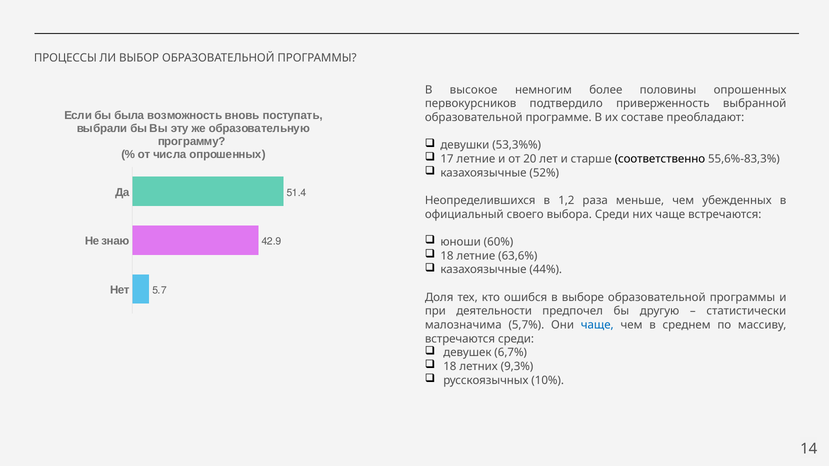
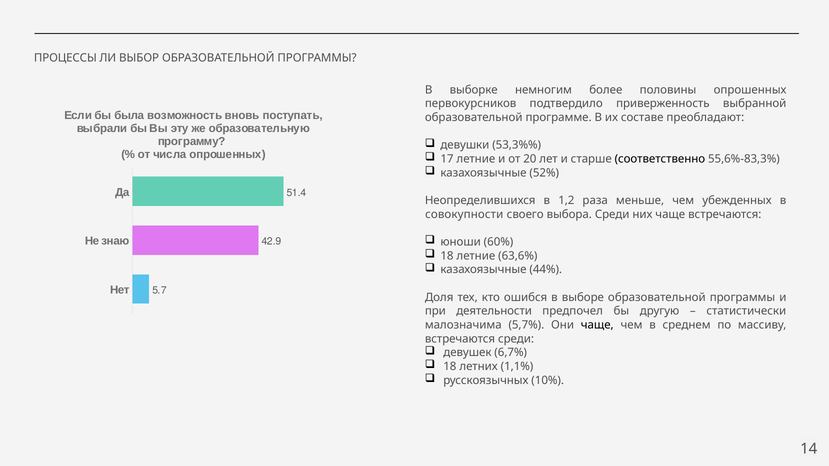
высокое: высокое -> выборке
официальный: официальный -> совокупности
чаще at (597, 325) colour: blue -> black
9,3%: 9,3% -> 1,1%
